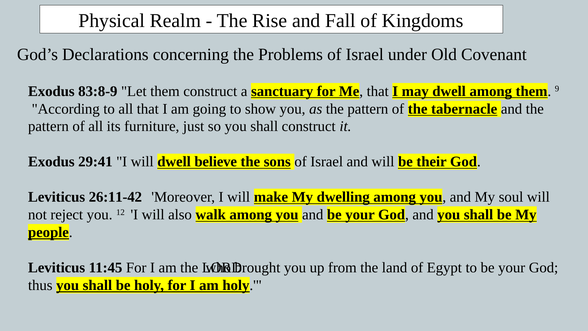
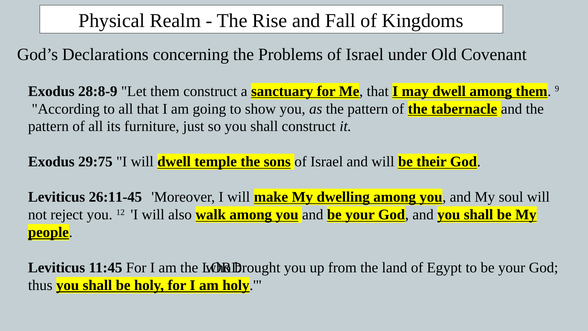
83:8-9: 83:8-9 -> 28:8-9
29:41: 29:41 -> 29:75
believe: believe -> temple
26:11-42: 26:11-42 -> 26:11-45
